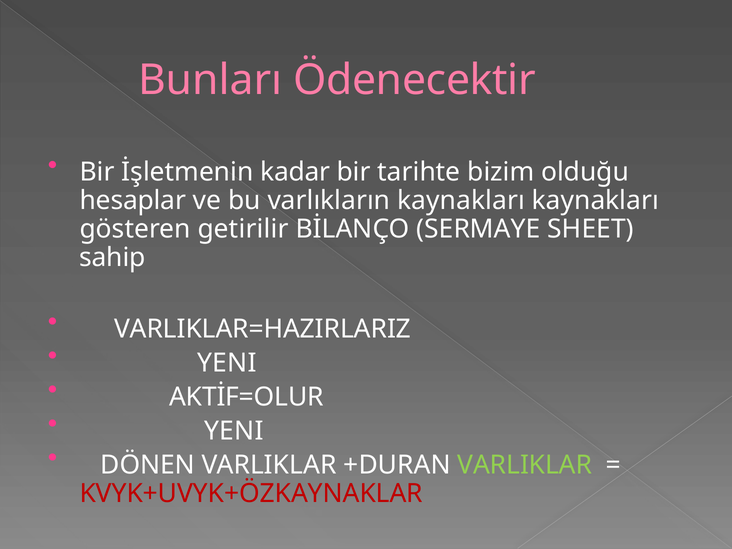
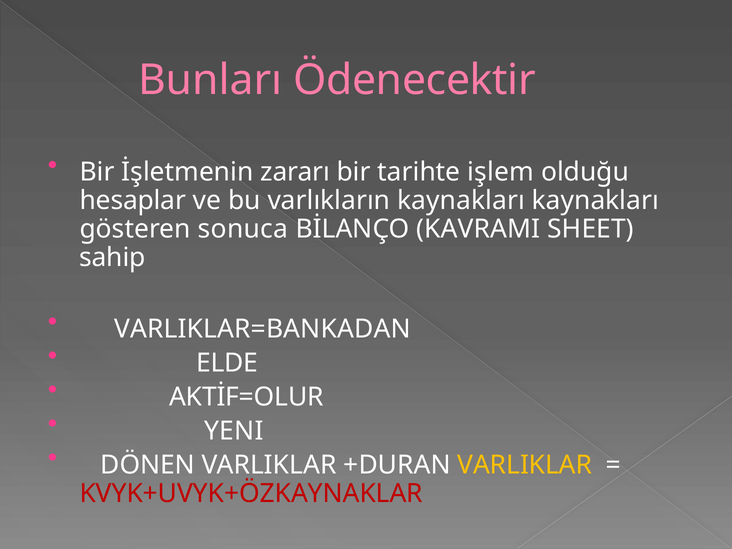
kadar: kadar -> zararı
bizim: bizim -> işlem
getirilir: getirilir -> sonuca
SERMAYE: SERMAYE -> KAVRAMI
VARLIKLAR=HAZIRLARIZ: VARLIKLAR=HAZIRLARIZ -> VARLIKLAR=BANKADAN
YENI at (227, 363): YENI -> ELDE
VARLIKLAR at (525, 465) colour: light green -> yellow
